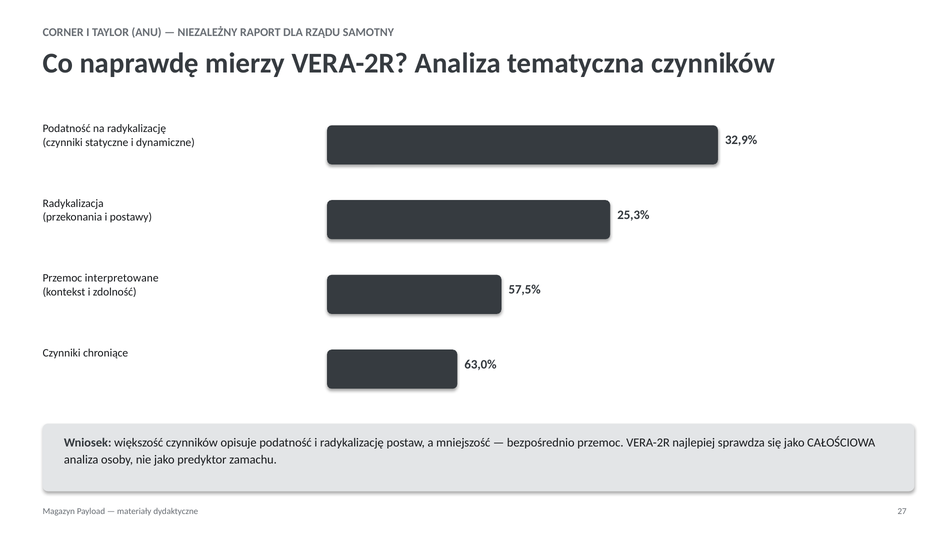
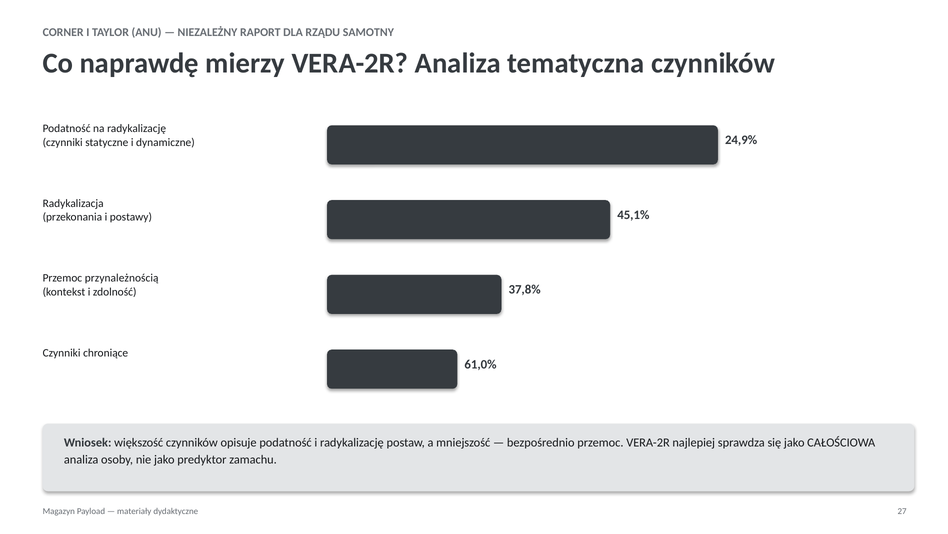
32,9%: 32,9% -> 24,9%
25,3%: 25,3% -> 45,1%
interpretowane: interpretowane -> przynależnością
57,5%: 57,5% -> 37,8%
63,0%: 63,0% -> 61,0%
